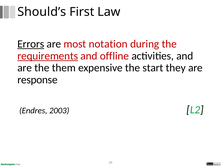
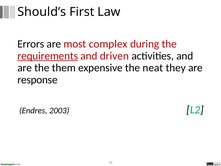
Errors underline: present -> none
notation: notation -> complex
offline: offline -> driven
start: start -> neat
